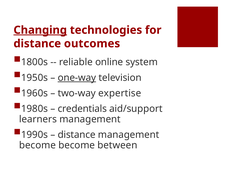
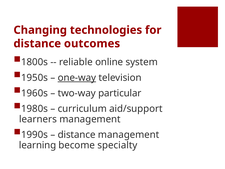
Changing underline: present -> none
expertise: expertise -> particular
credentials: credentials -> curriculum
become at (37, 145): become -> learning
between: between -> specialty
